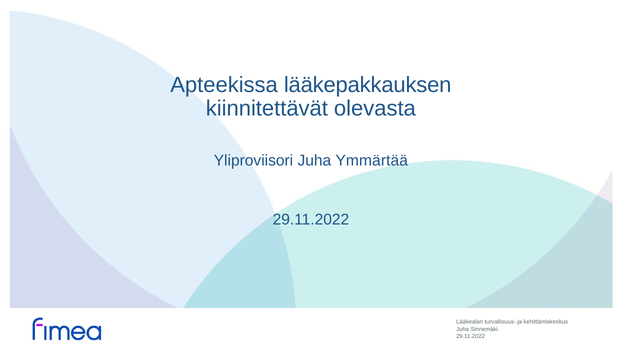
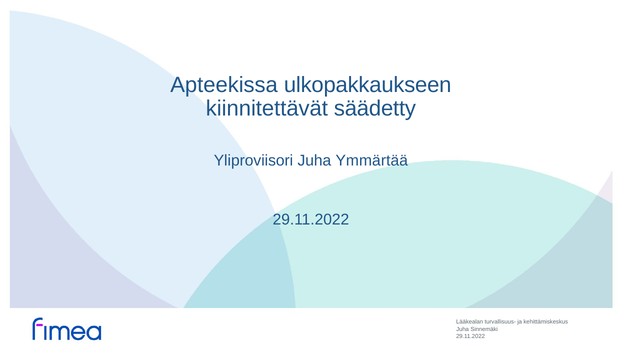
lääkepakkauksen: lääkepakkauksen -> ulkopakkaukseen
olevasta: olevasta -> säädetty
